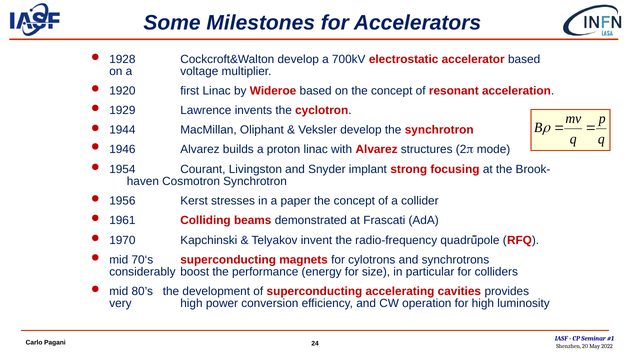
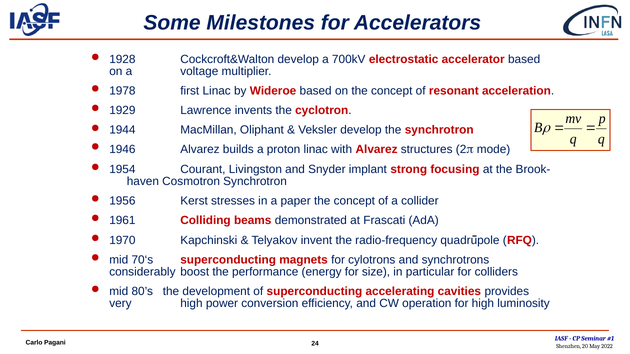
1920: 1920 -> 1978
